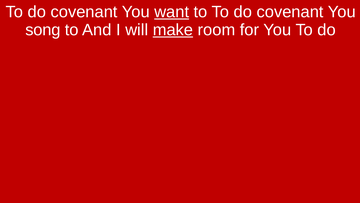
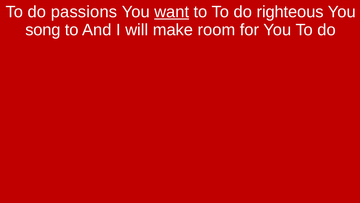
covenant at (84, 12): covenant -> passions
to To do covenant: covenant -> righteous
make underline: present -> none
